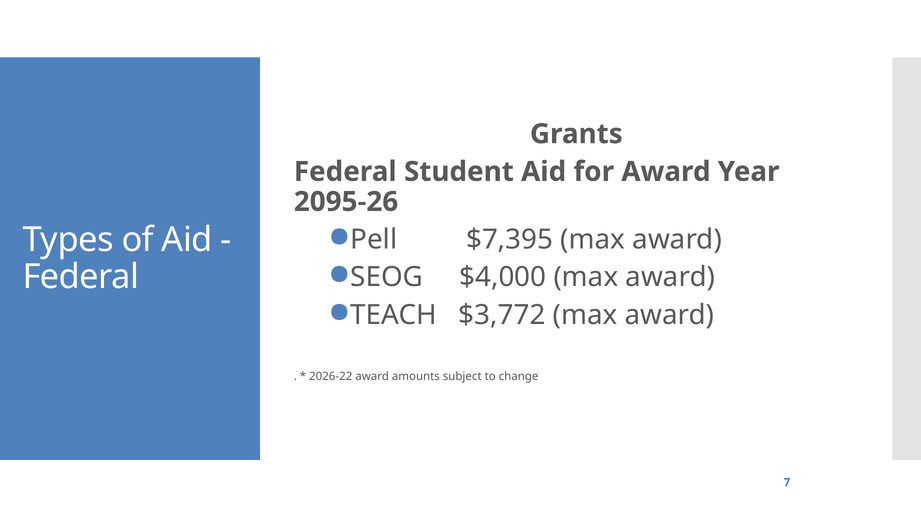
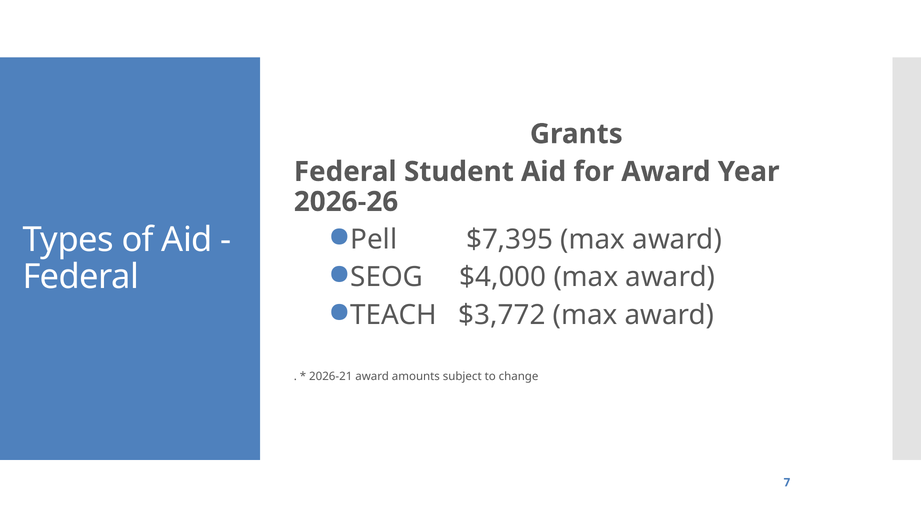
2095-26: 2095-26 -> 2026-26
2026-22: 2026-22 -> 2026-21
